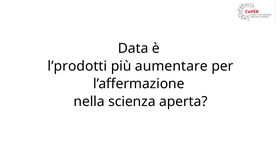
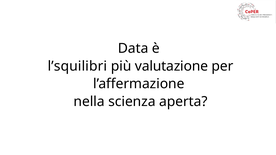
l’prodotti: l’prodotti -> l’squilibri
aumentare: aumentare -> valutazione
